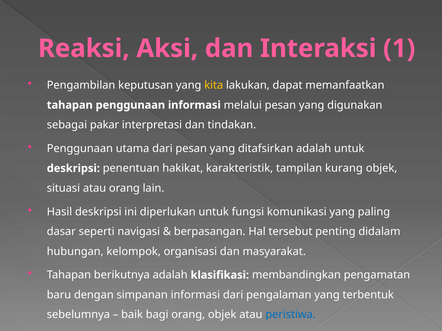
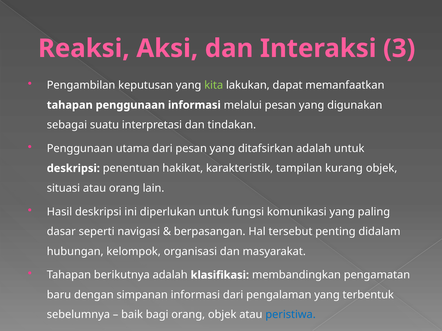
1: 1 -> 3
kita colour: yellow -> light green
pakar: pakar -> suatu
